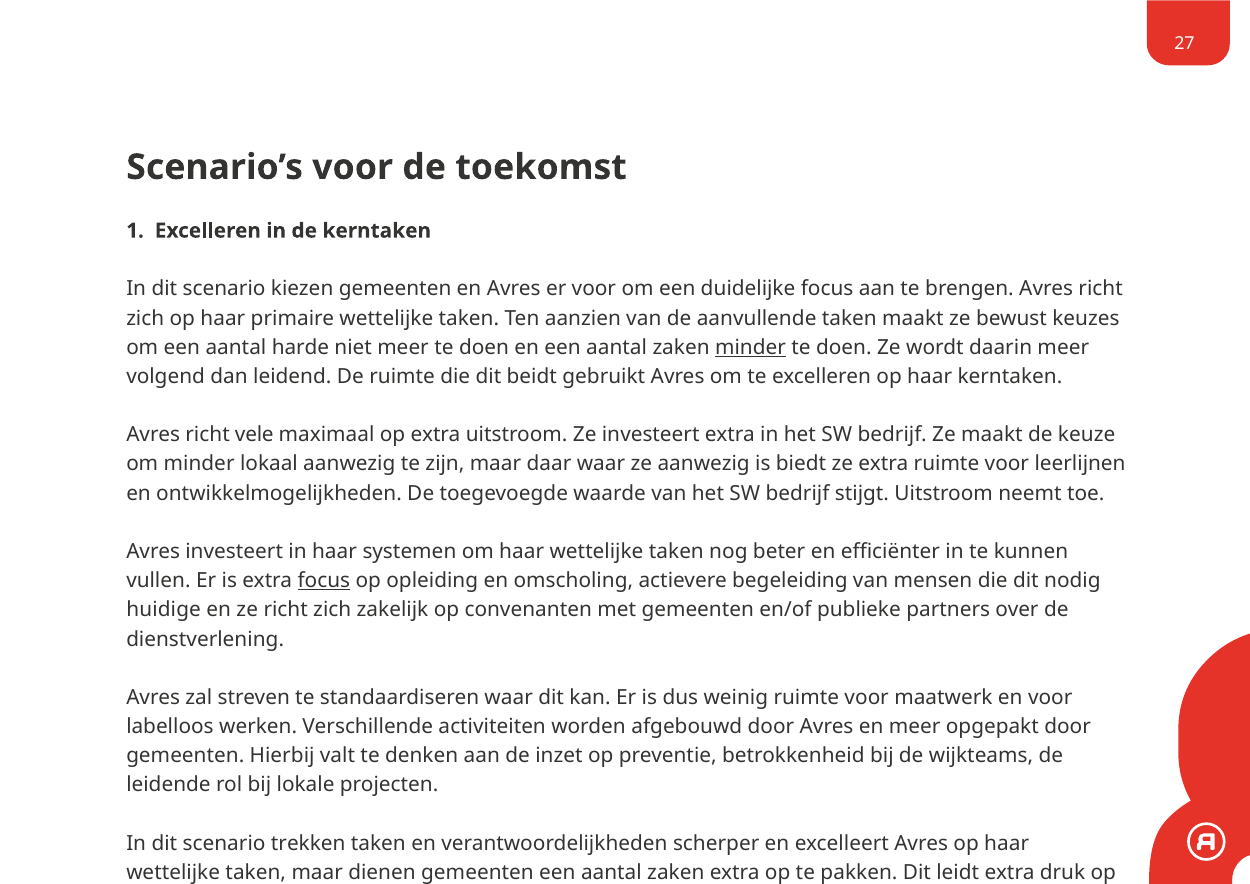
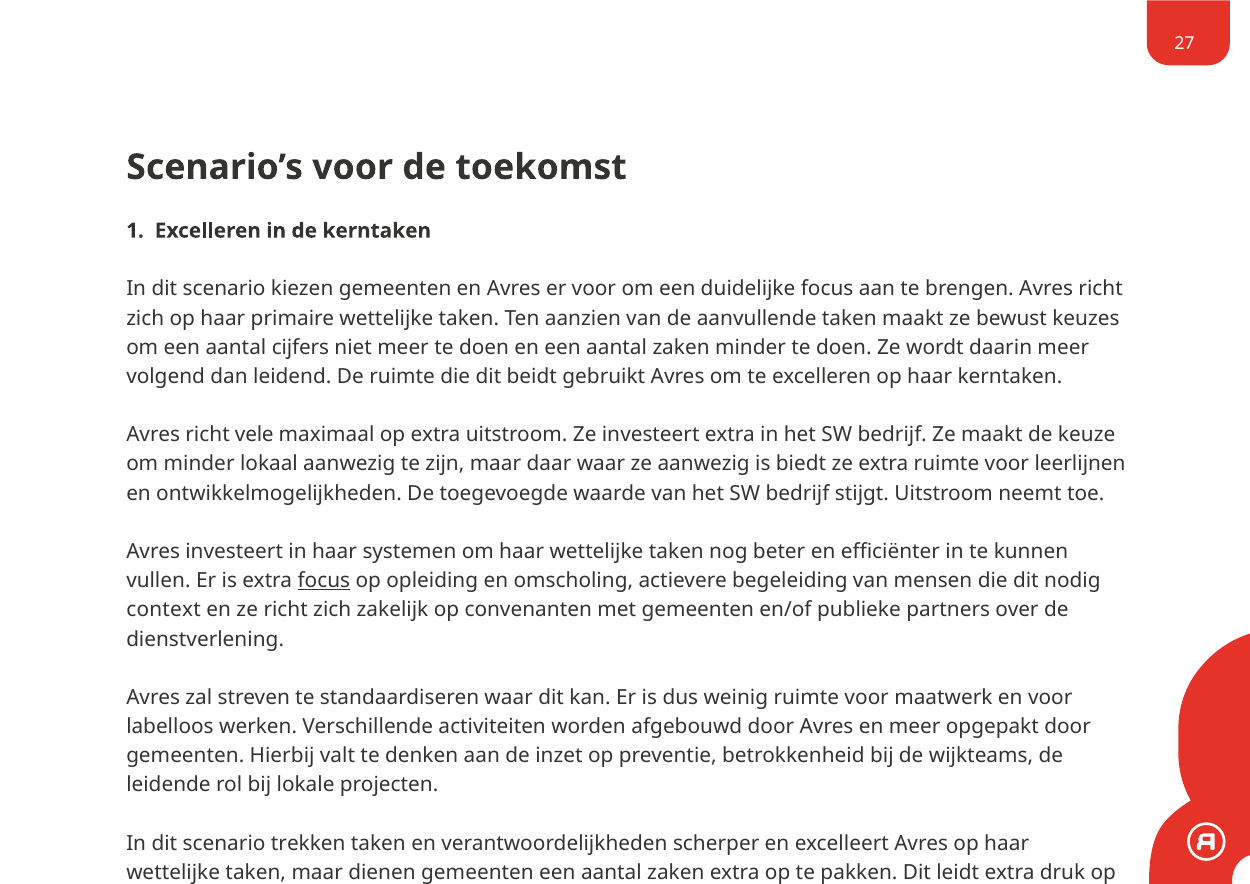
harde: harde -> cijfers
minder at (751, 347) underline: present -> none
huidige: huidige -> context
